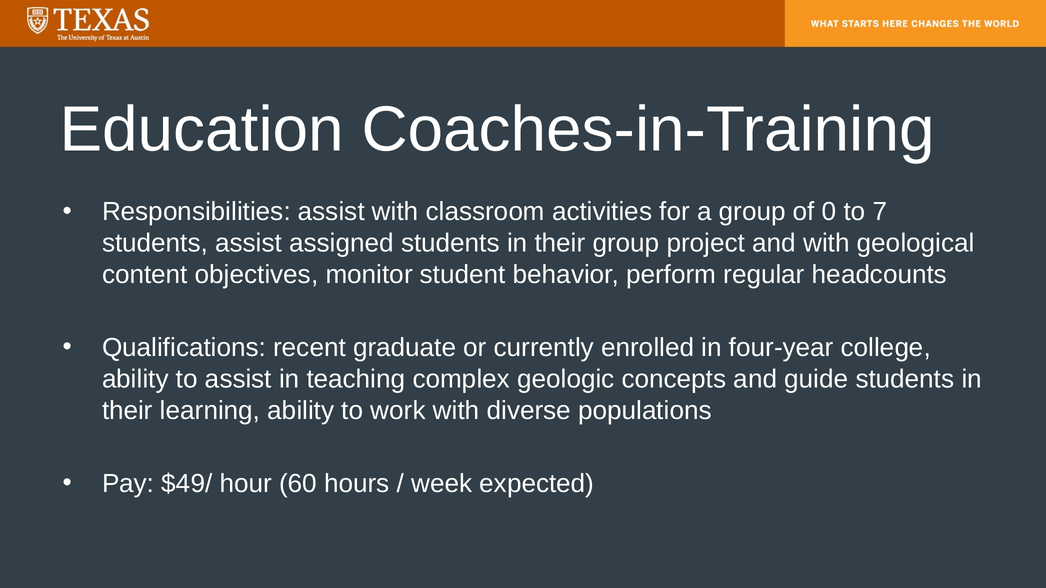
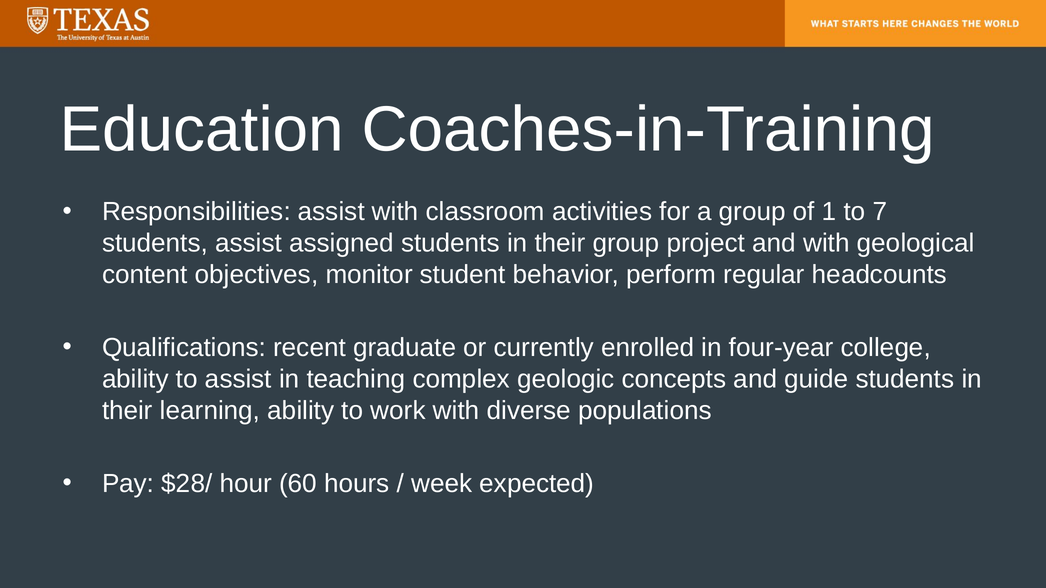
0: 0 -> 1
$49/: $49/ -> $28/
